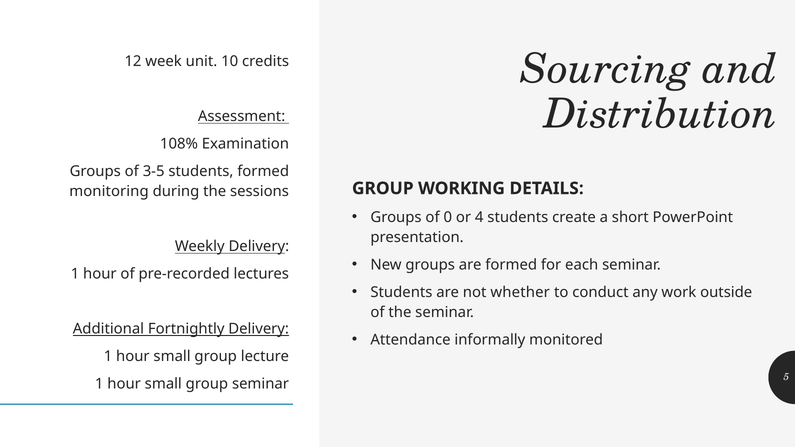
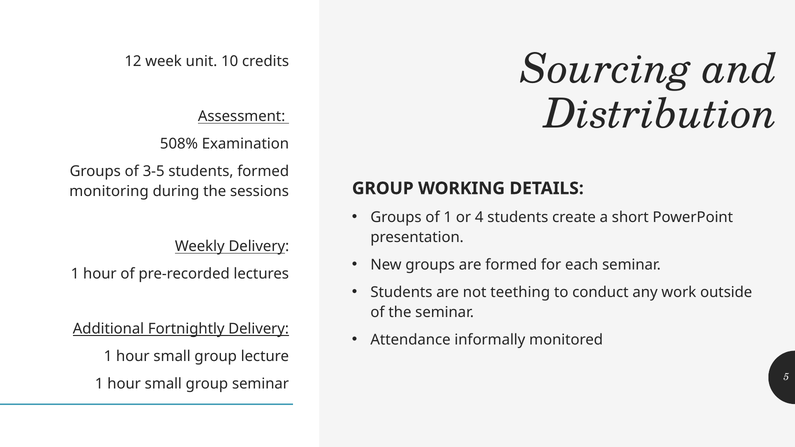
108%: 108% -> 508%
of 0: 0 -> 1
whether: whether -> teething
